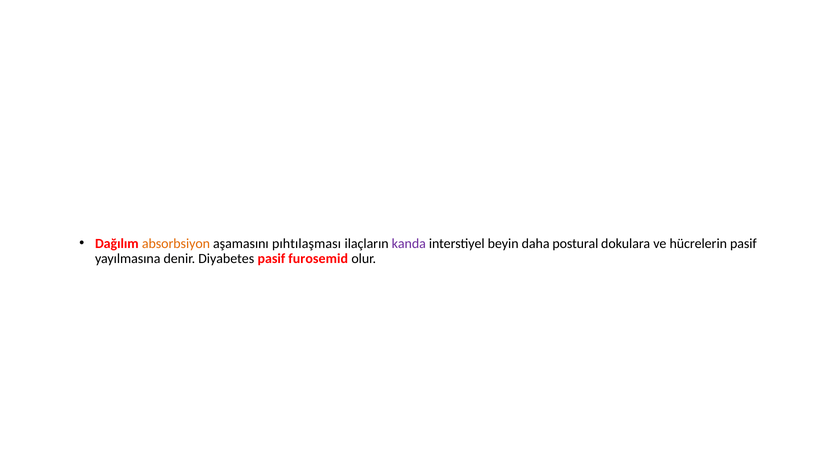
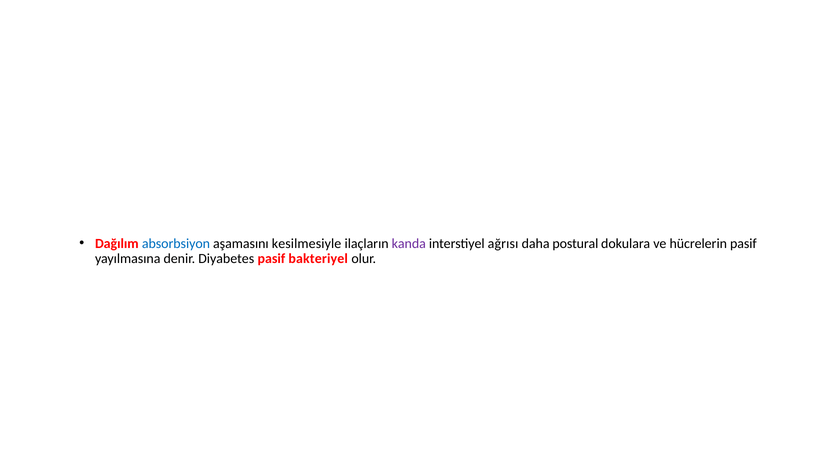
absorbsiyon colour: orange -> blue
pıhtılaşması: pıhtılaşması -> kesilmesiyle
beyin: beyin -> ağrısı
furosemid: furosemid -> bakteriyel
